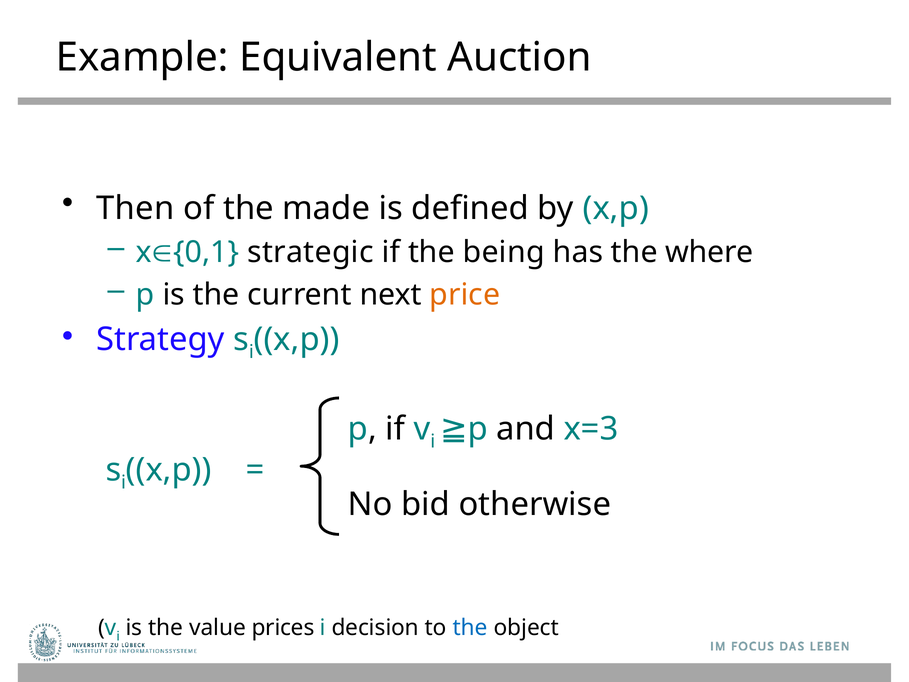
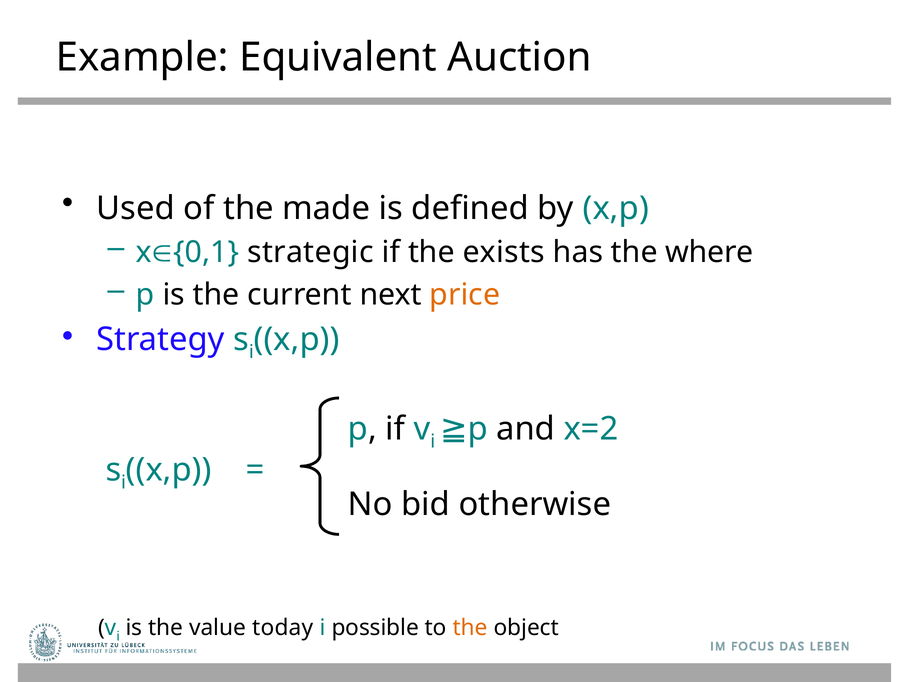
Then: Then -> Used
being: being -> exists
x=3: x=3 -> x=2
prices: prices -> today
decision: decision -> possible
the at (470, 627) colour: blue -> orange
